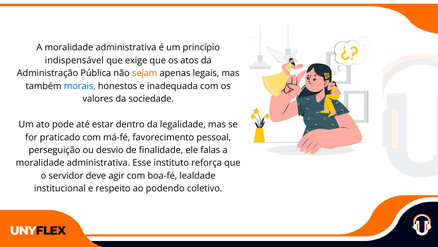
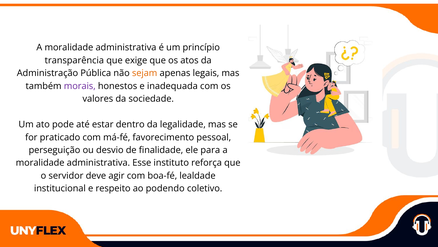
indispensável: indispensável -> transparência
morais colour: blue -> purple
falas: falas -> para
